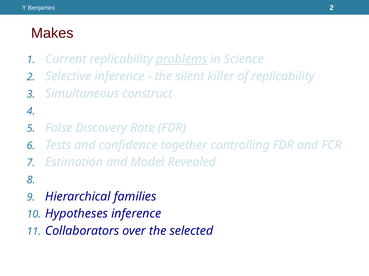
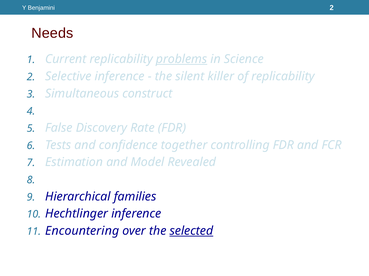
Makes: Makes -> Needs
Hypotheses: Hypotheses -> Hechtlinger
Collaborators: Collaborators -> Encountering
selected underline: none -> present
